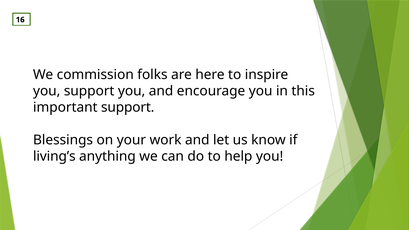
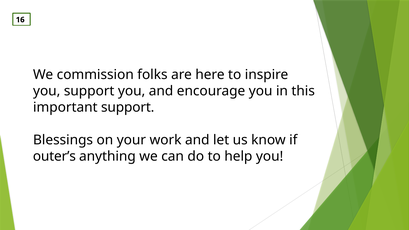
living’s: living’s -> outer’s
